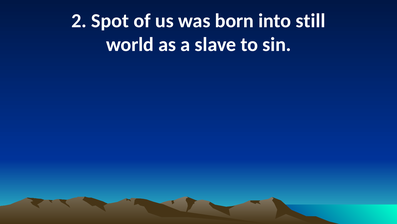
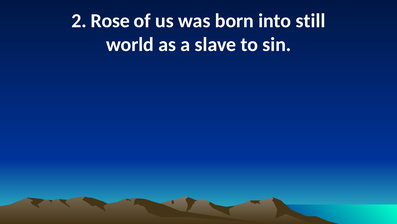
Spot: Spot -> Rose
